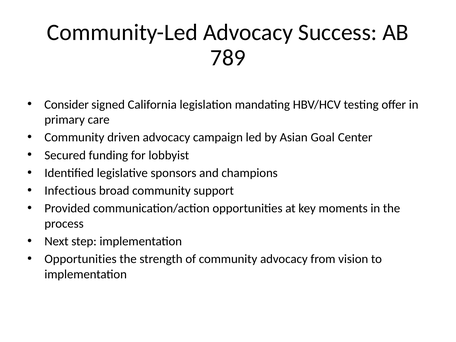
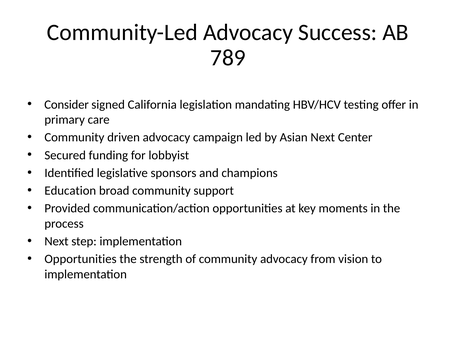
Asian Goal: Goal -> Next
Infectious: Infectious -> Education
